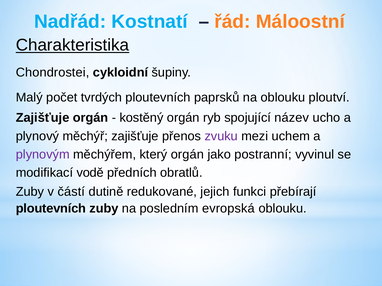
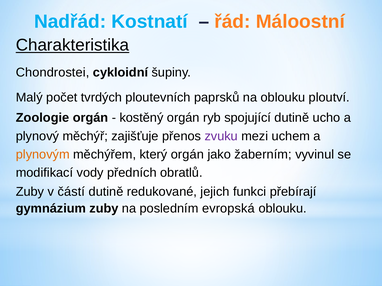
Zajišťuje at (43, 118): Zajišťuje -> Zoologie
spojující název: název -> dutině
plynovým colour: purple -> orange
postranní: postranní -> žaberním
vodě: vodě -> vody
ploutevních at (51, 209): ploutevních -> gymnázium
